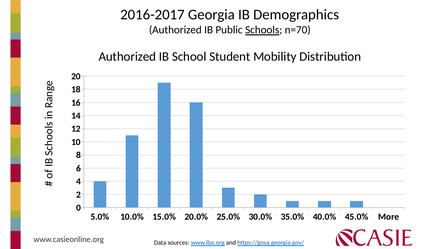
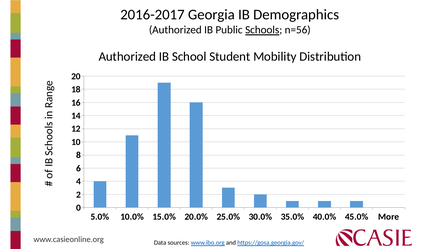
n=70: n=70 -> n=56
